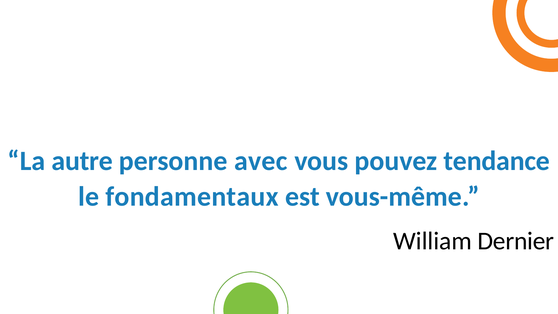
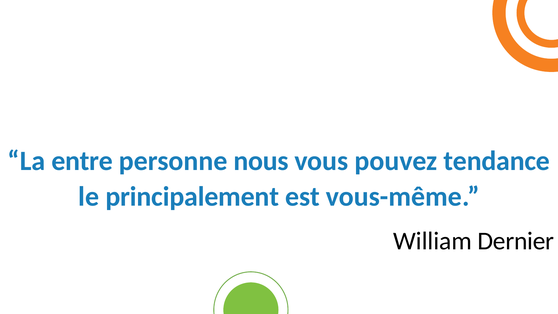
autre: autre -> entre
avec: avec -> nous
fondamentaux: fondamentaux -> principalement
